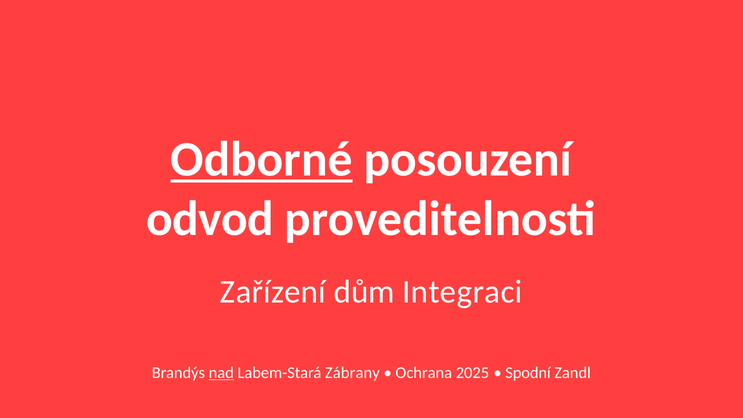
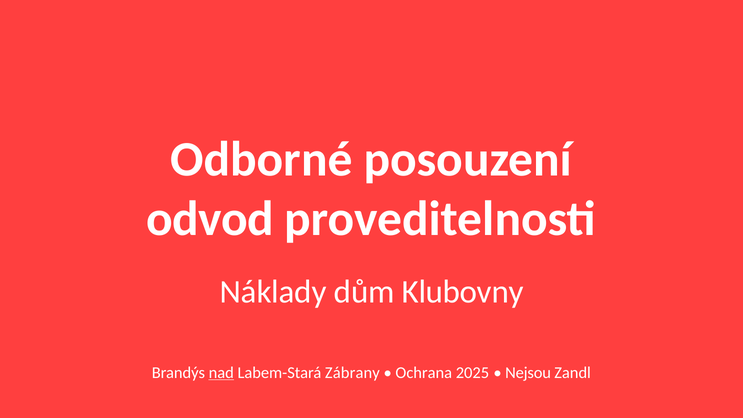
Odborné underline: present -> none
Zařízení: Zařízení -> Náklady
Integraci: Integraci -> Klubovny
Spodní: Spodní -> Nejsou
